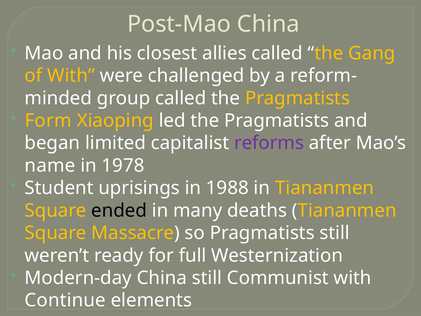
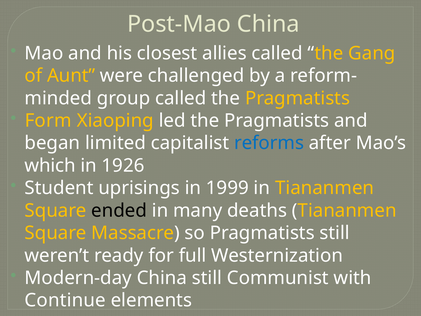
of With: With -> Aunt
reforms colour: purple -> blue
name: name -> which
1978: 1978 -> 1926
1988: 1988 -> 1999
